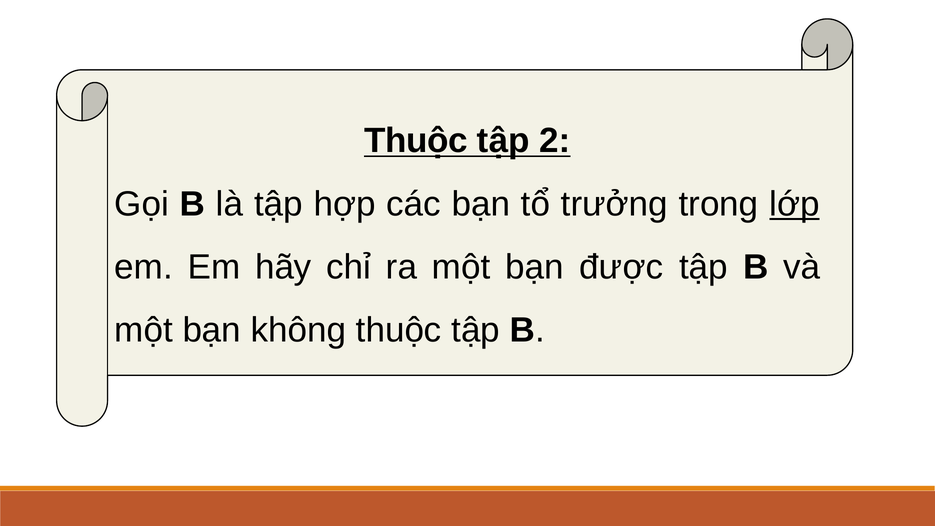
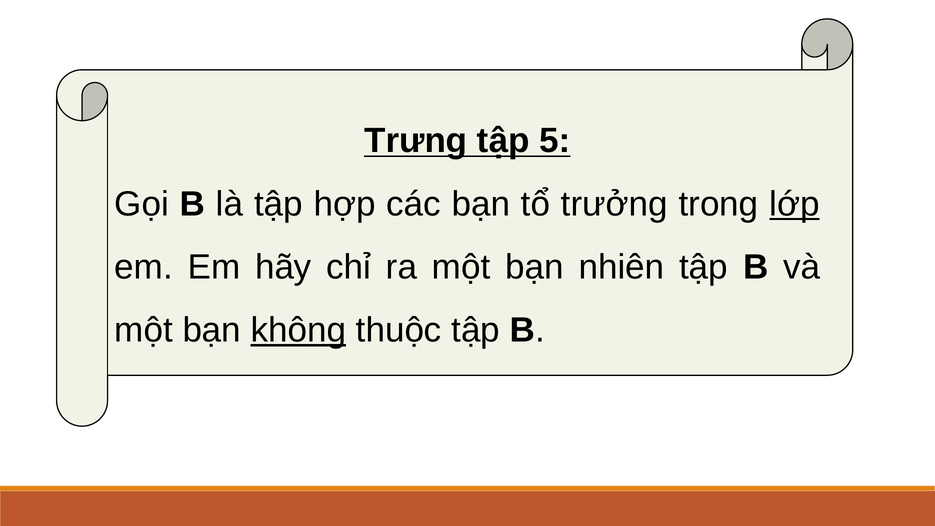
Thuộc at (416, 141): Thuộc -> Trưng
2: 2 -> 5
được: được -> nhiên
không underline: none -> present
